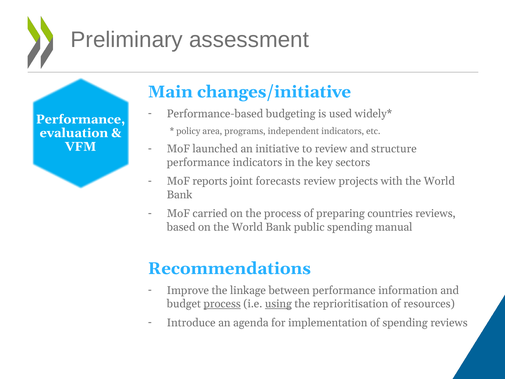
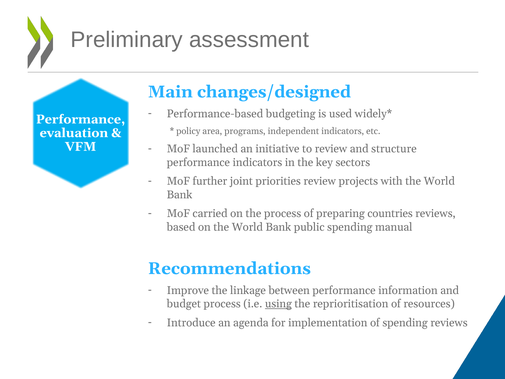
changes/initiative: changes/initiative -> changes/designed
reports: reports -> further
forecasts: forecasts -> priorities
process at (222, 304) underline: present -> none
